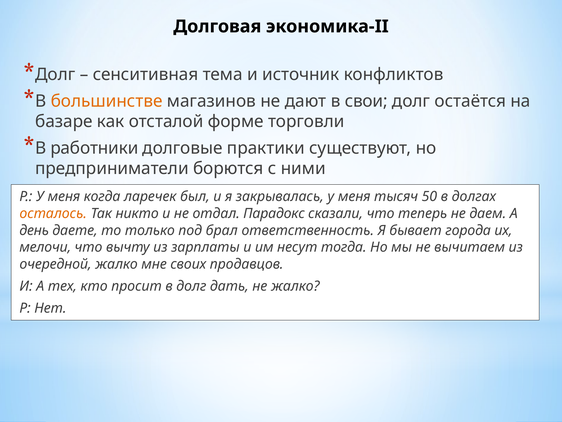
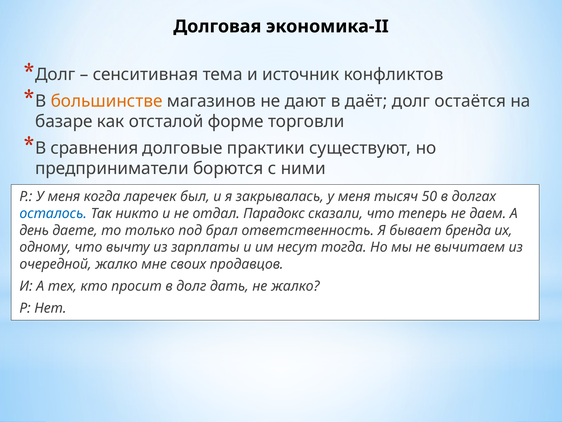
свои: свои -> даёт
работники: работники -> сравнения
осталось colour: orange -> blue
города: города -> бренда
мелочи: мелочи -> одному
